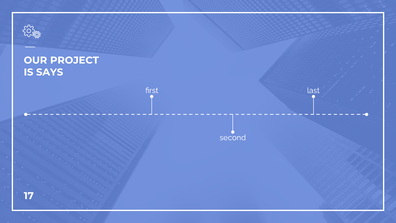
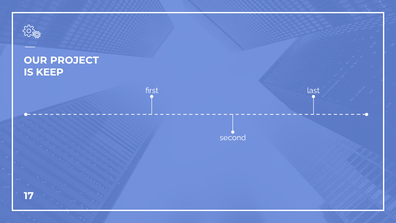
SAYS: SAYS -> KEEP
